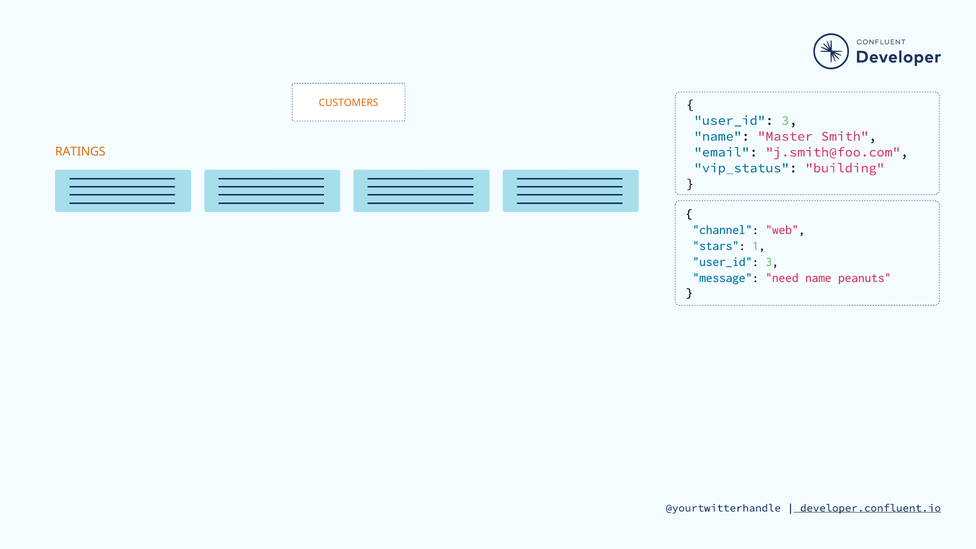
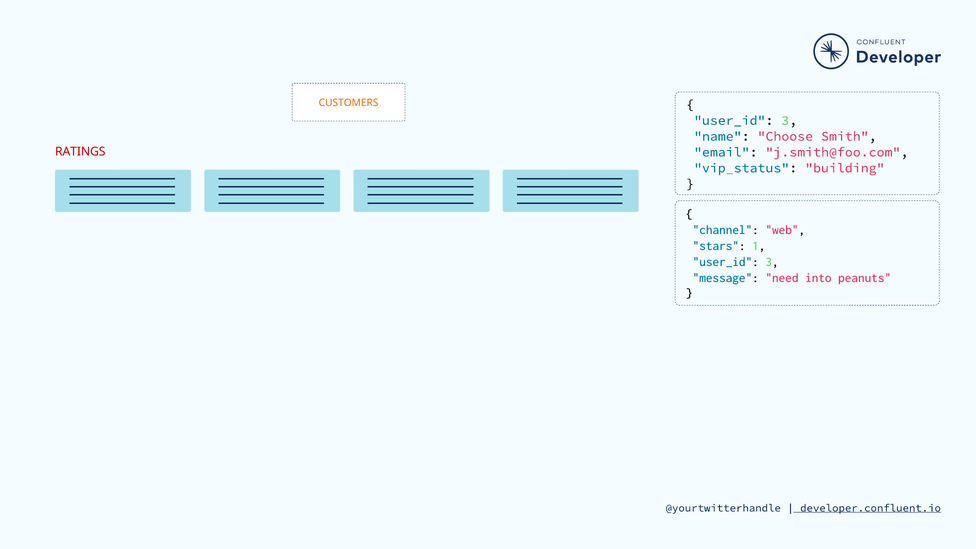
Master: Master -> Choose
RATINGS colour: orange -> red
need name: name -> into
